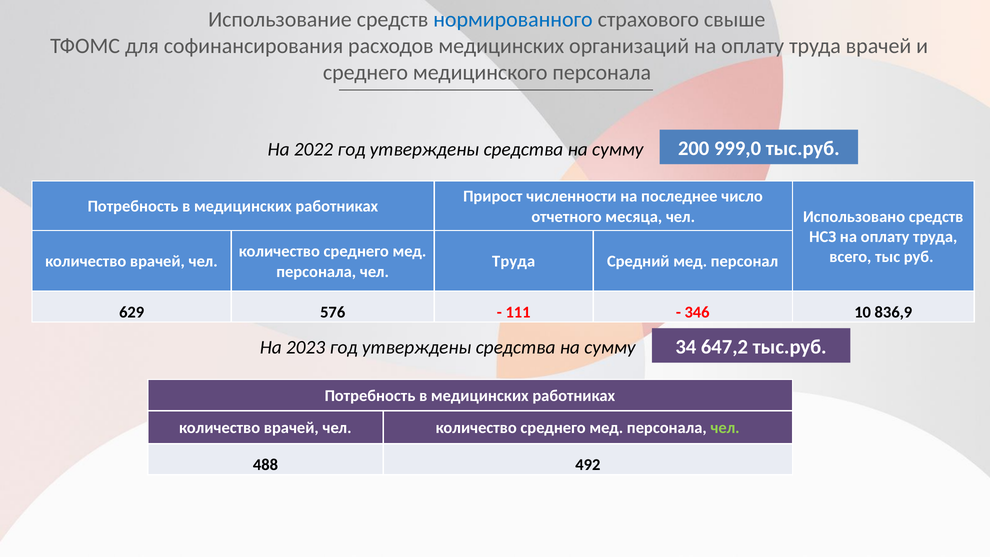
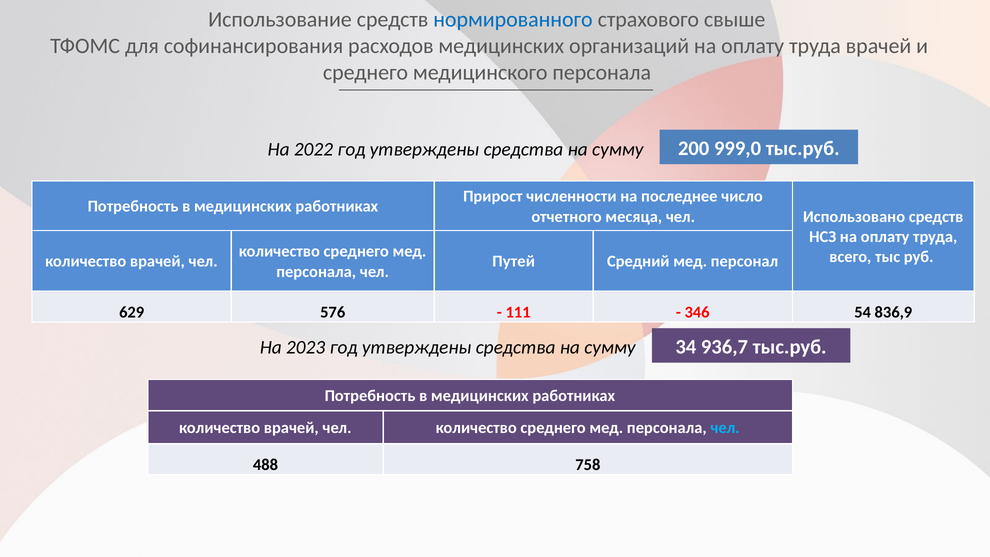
Труда at (514, 261): Труда -> Путей
10: 10 -> 54
647,2: 647,2 -> 936,7
чел at (725, 428) colour: light green -> light blue
492: 492 -> 758
